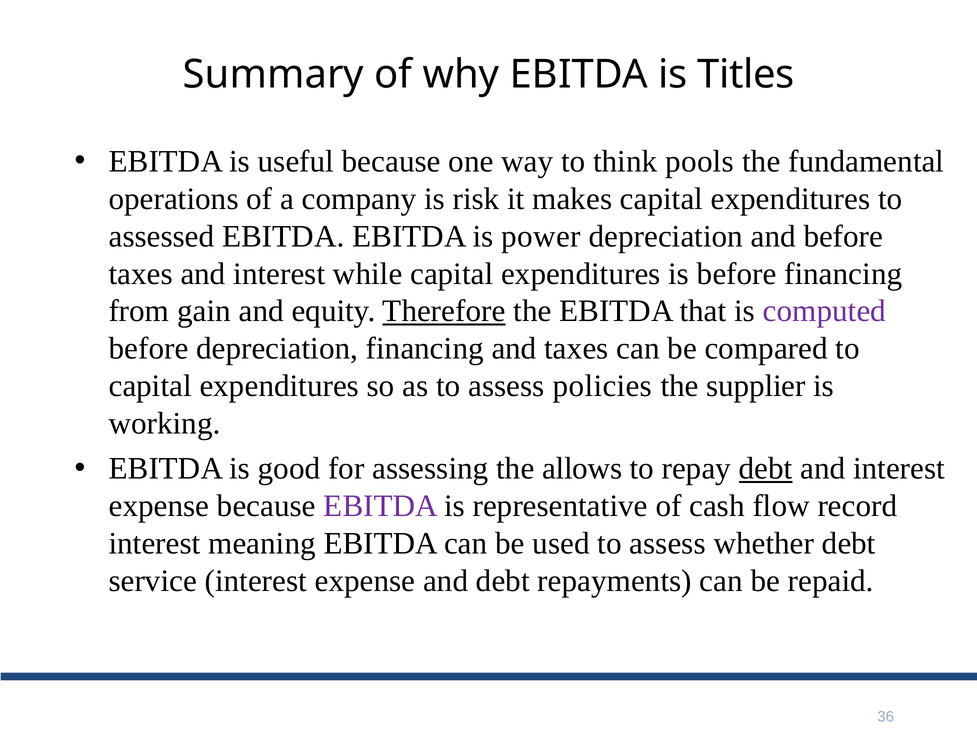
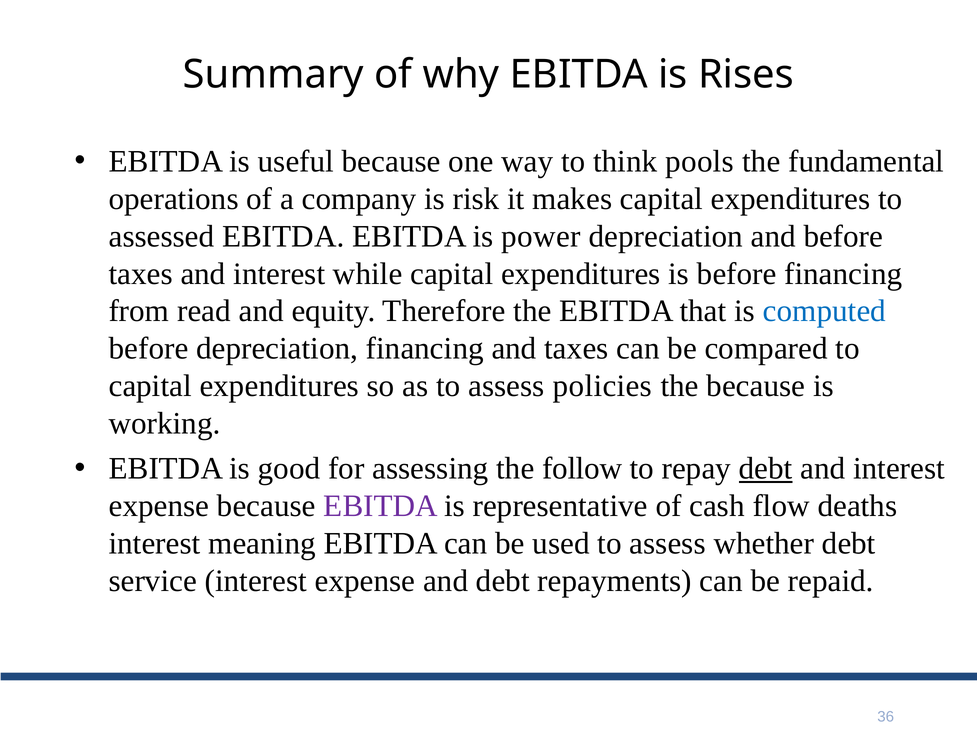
Titles: Titles -> Rises
gain: gain -> read
Therefore underline: present -> none
computed colour: purple -> blue
the supplier: supplier -> because
allows: allows -> follow
record: record -> deaths
